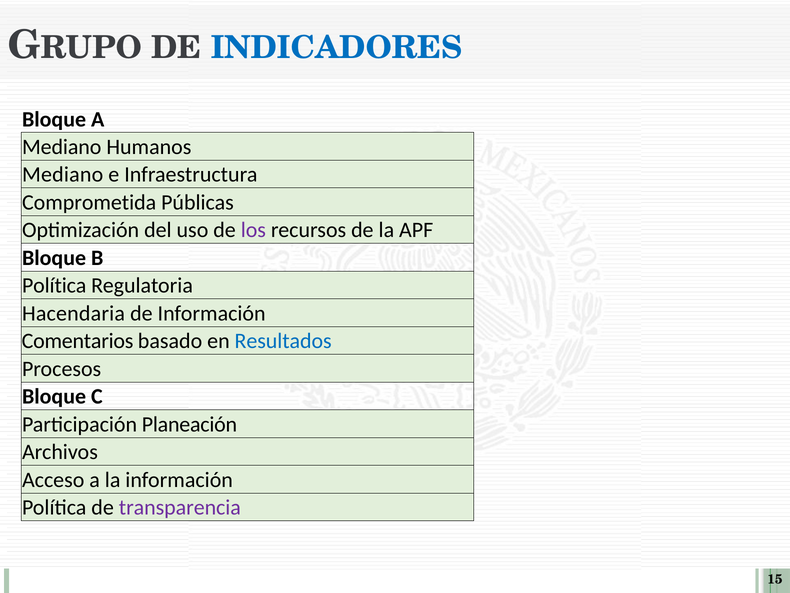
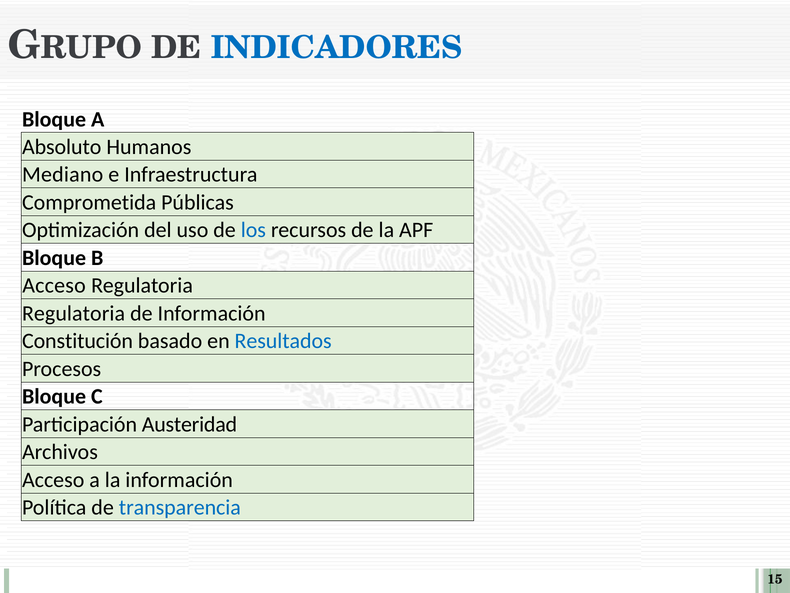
Mediano at (62, 147): Mediano -> Absoluto
los colour: purple -> blue
Política at (54, 285): Política -> Acceso
Hacendaria at (74, 313): Hacendaria -> Regulatoria
Comentarios: Comentarios -> Constitución
Planeación: Planeación -> Austeridad
transparencia colour: purple -> blue
